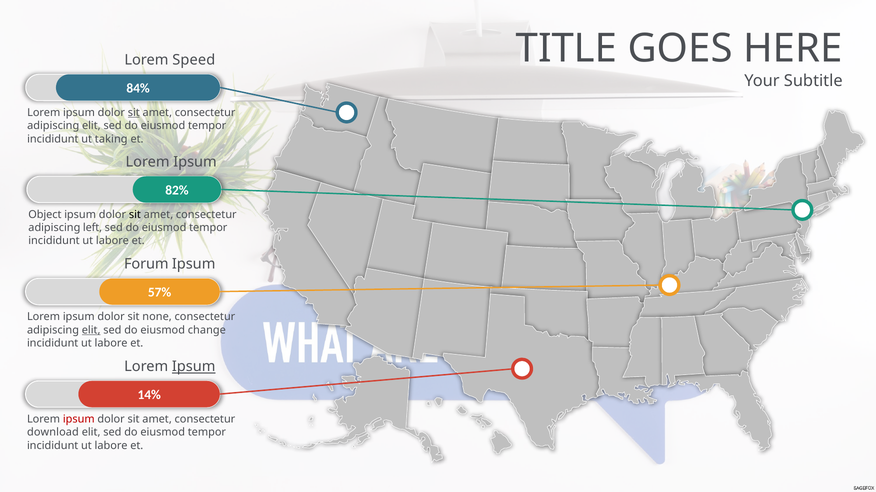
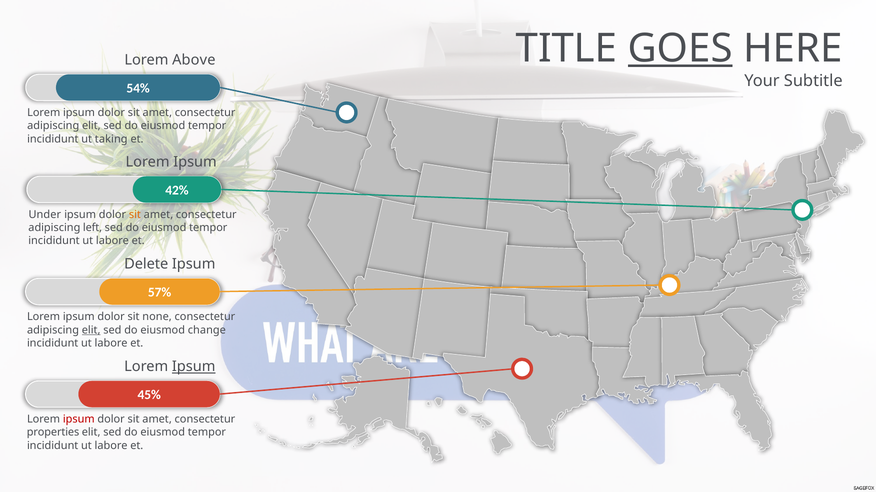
GOES underline: none -> present
Speed: Speed -> Above
84%: 84% -> 54%
sit at (134, 113) underline: present -> none
82%: 82% -> 42%
Object: Object -> Under
sit at (135, 215) colour: black -> orange
Forum: Forum -> Delete
14%: 14% -> 45%
download: download -> properties
